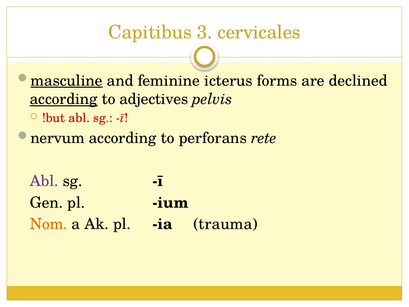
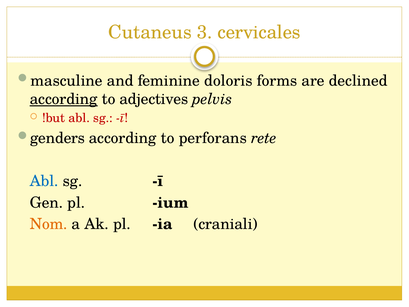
Capitibus: Capitibus -> Cutaneus
masculine underline: present -> none
icterus: icterus -> doloris
nervum: nervum -> genders
Abl at (44, 181) colour: purple -> blue
trauma: trauma -> craniali
